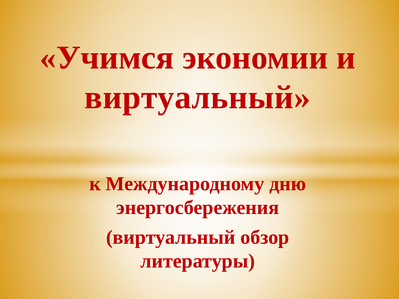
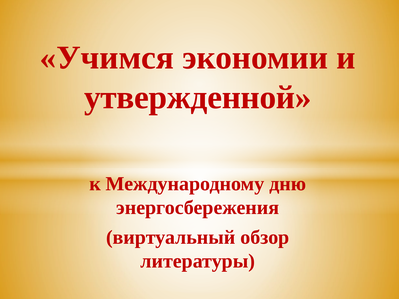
виртуальный at (197, 98): виртуальный -> утвержденной
